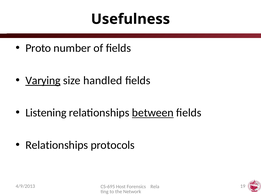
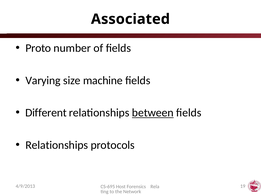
Usefulness: Usefulness -> Associated
Varying underline: present -> none
handled: handled -> machine
Listening: Listening -> Different
